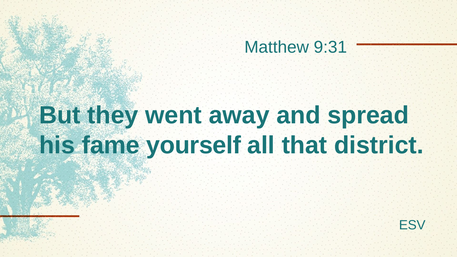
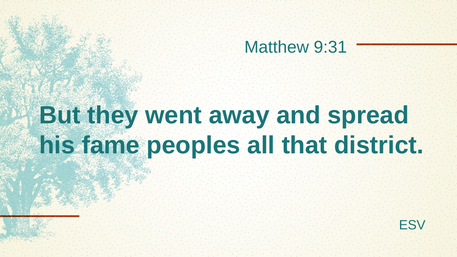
yourself: yourself -> peoples
